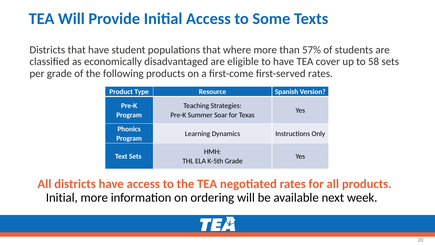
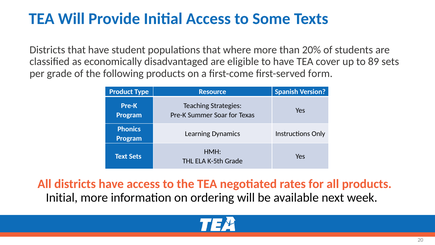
57%: 57% -> 20%
58: 58 -> 89
first-served rates: rates -> form
